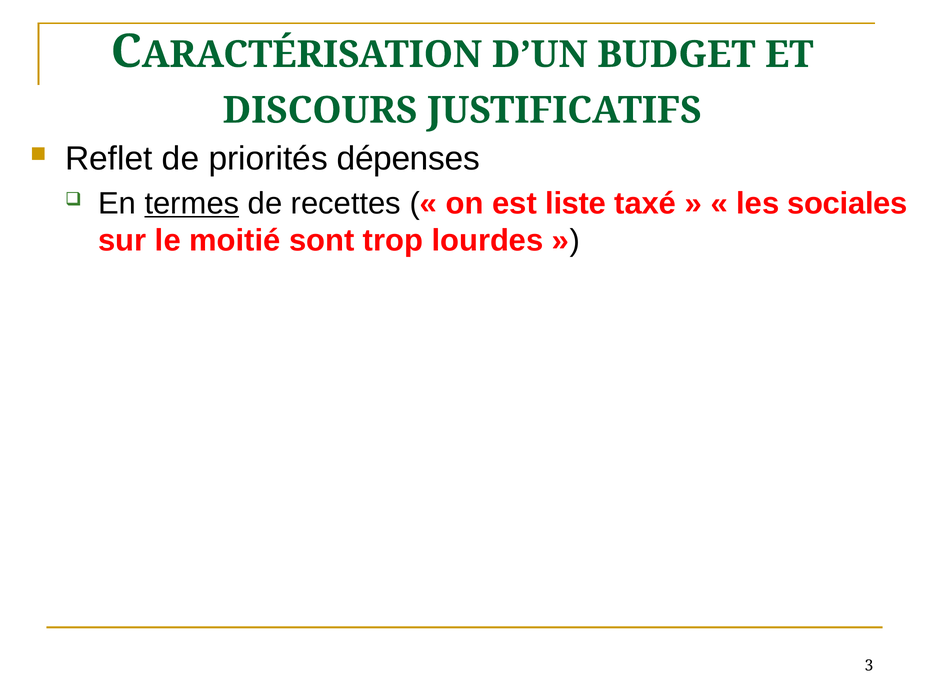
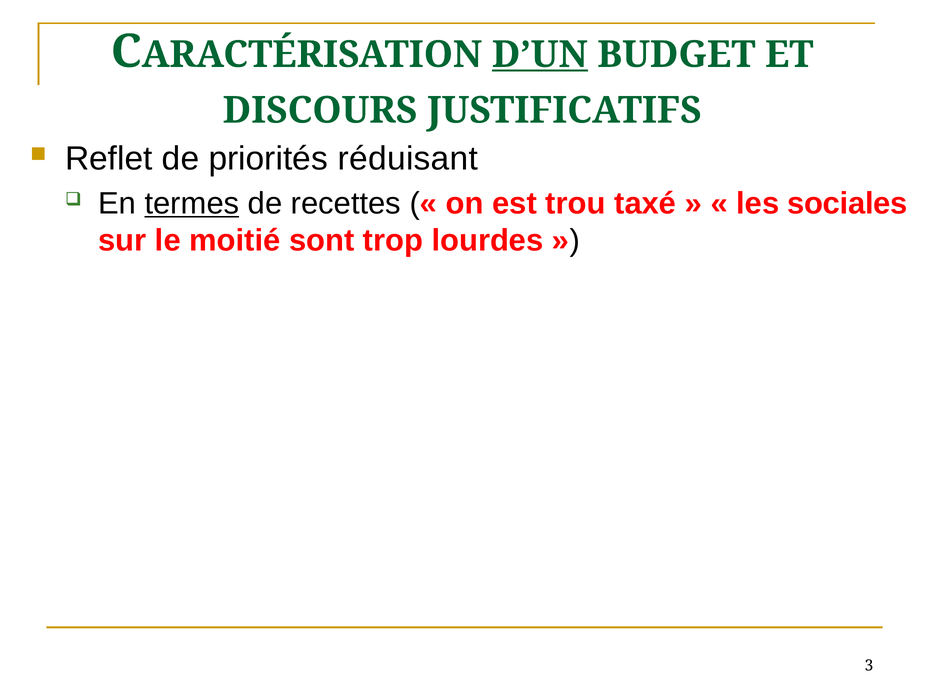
D’UN underline: none -> present
dépenses: dépenses -> réduisant
liste: liste -> trou
